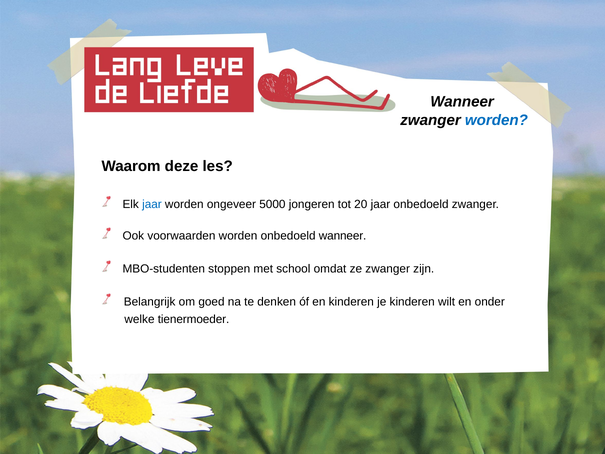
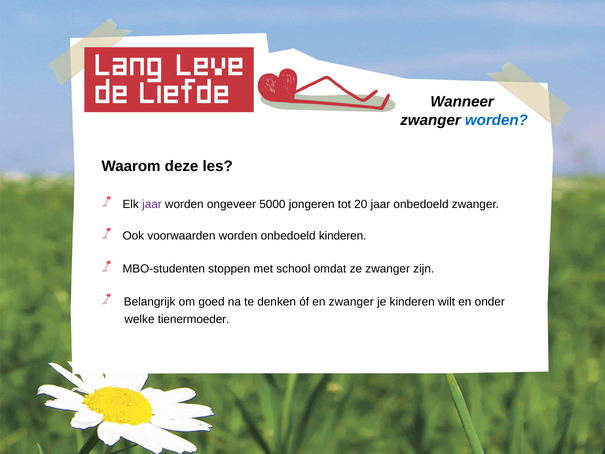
jaar at (152, 204) colour: blue -> purple
onbedoeld wanneer: wanneer -> kinderen
en kinderen: kinderen -> zwanger
